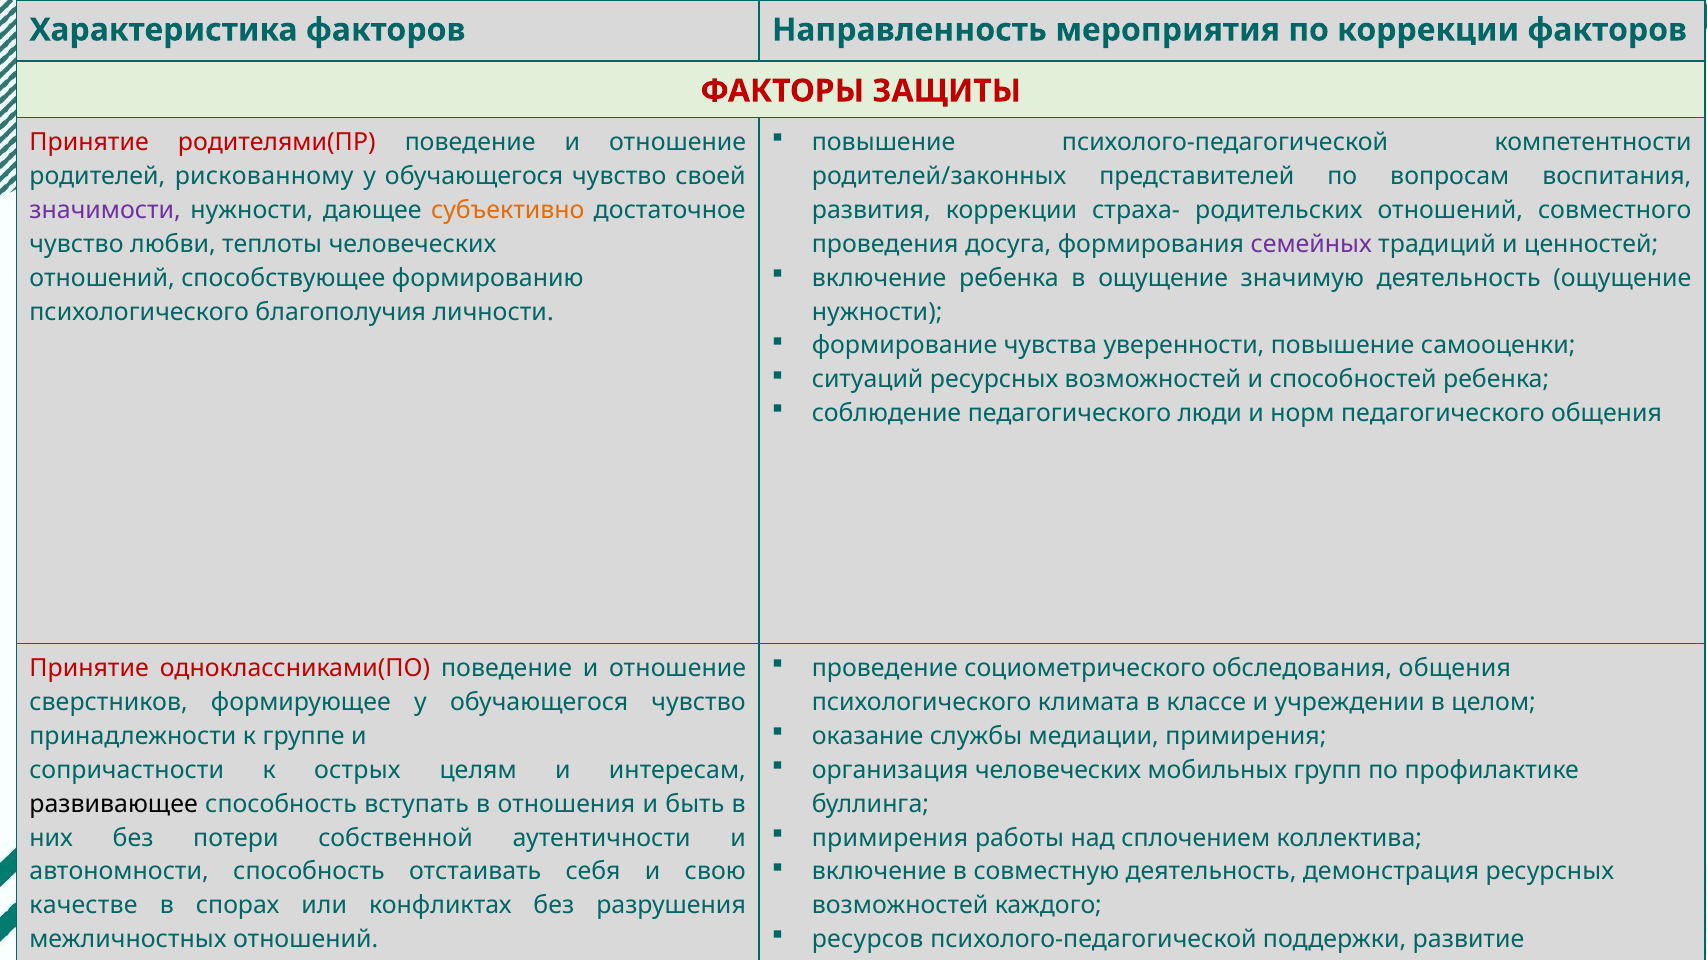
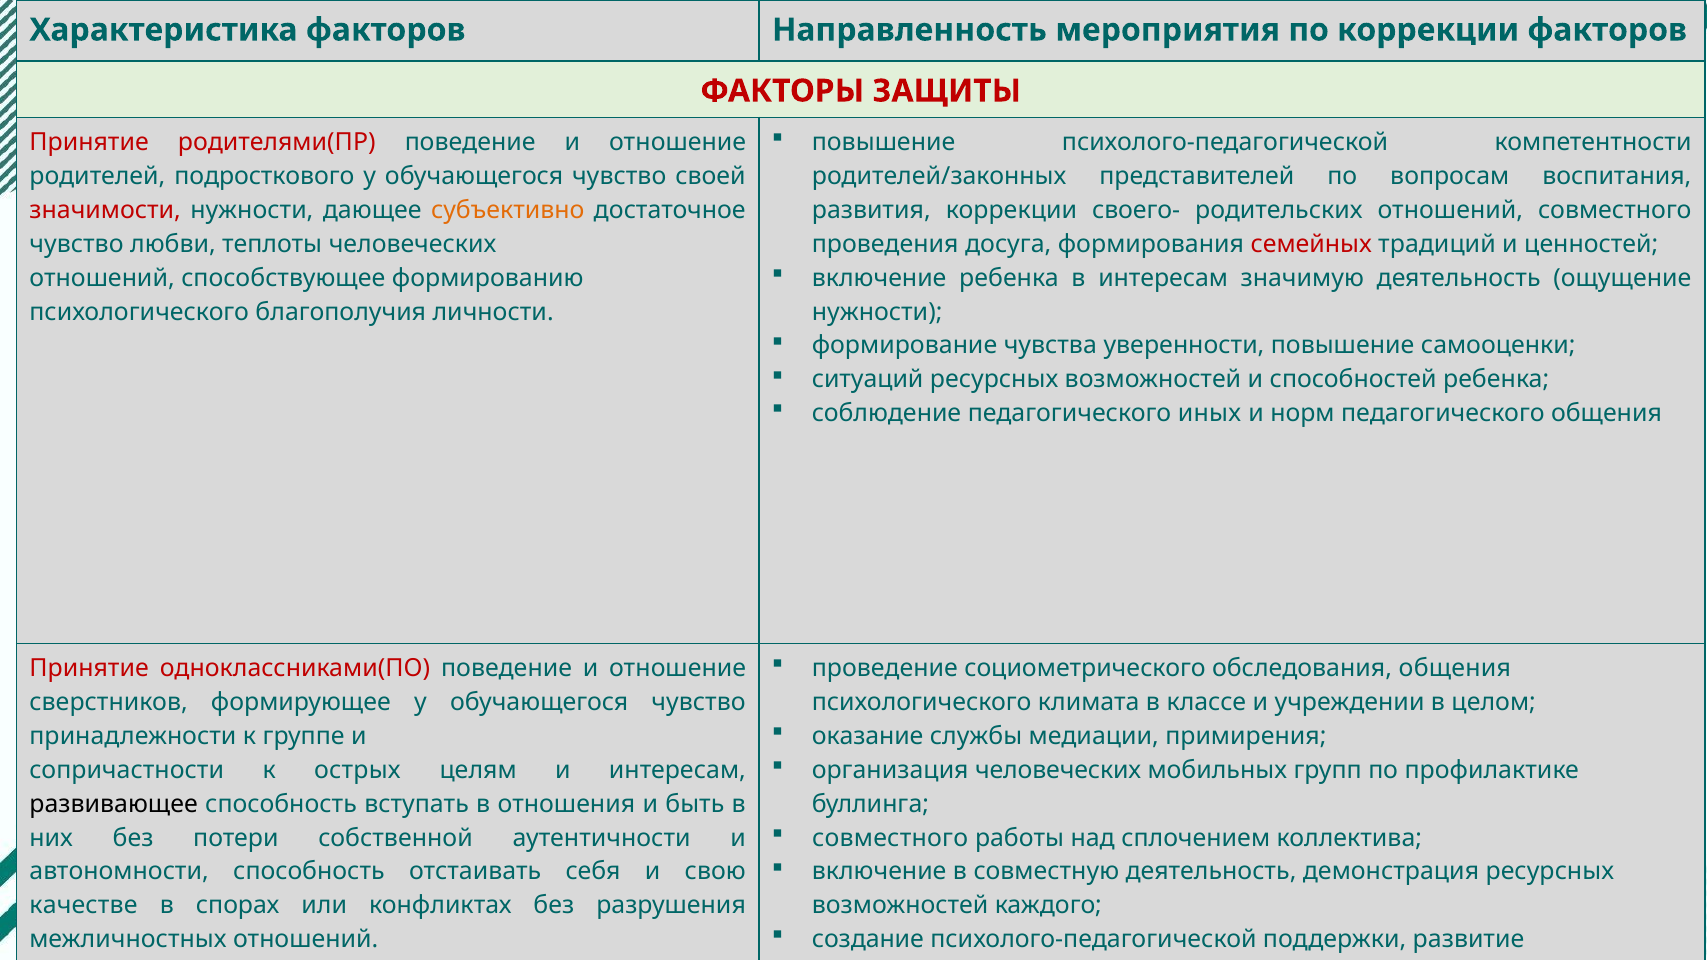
рискованному: рискованному -> подросткового
значимости colour: purple -> red
страха-: страха- -> своего-
семейных colour: purple -> red
в ощущение: ощущение -> интересам
люди: люди -> иных
примирения at (890, 838): примирения -> совместного
ресурсов: ресурсов -> создание
